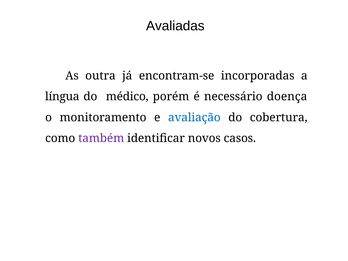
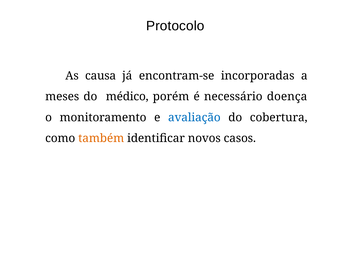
Avaliadas: Avaliadas -> Protocolo
outra: outra -> causa
língua: língua -> meses
também colour: purple -> orange
